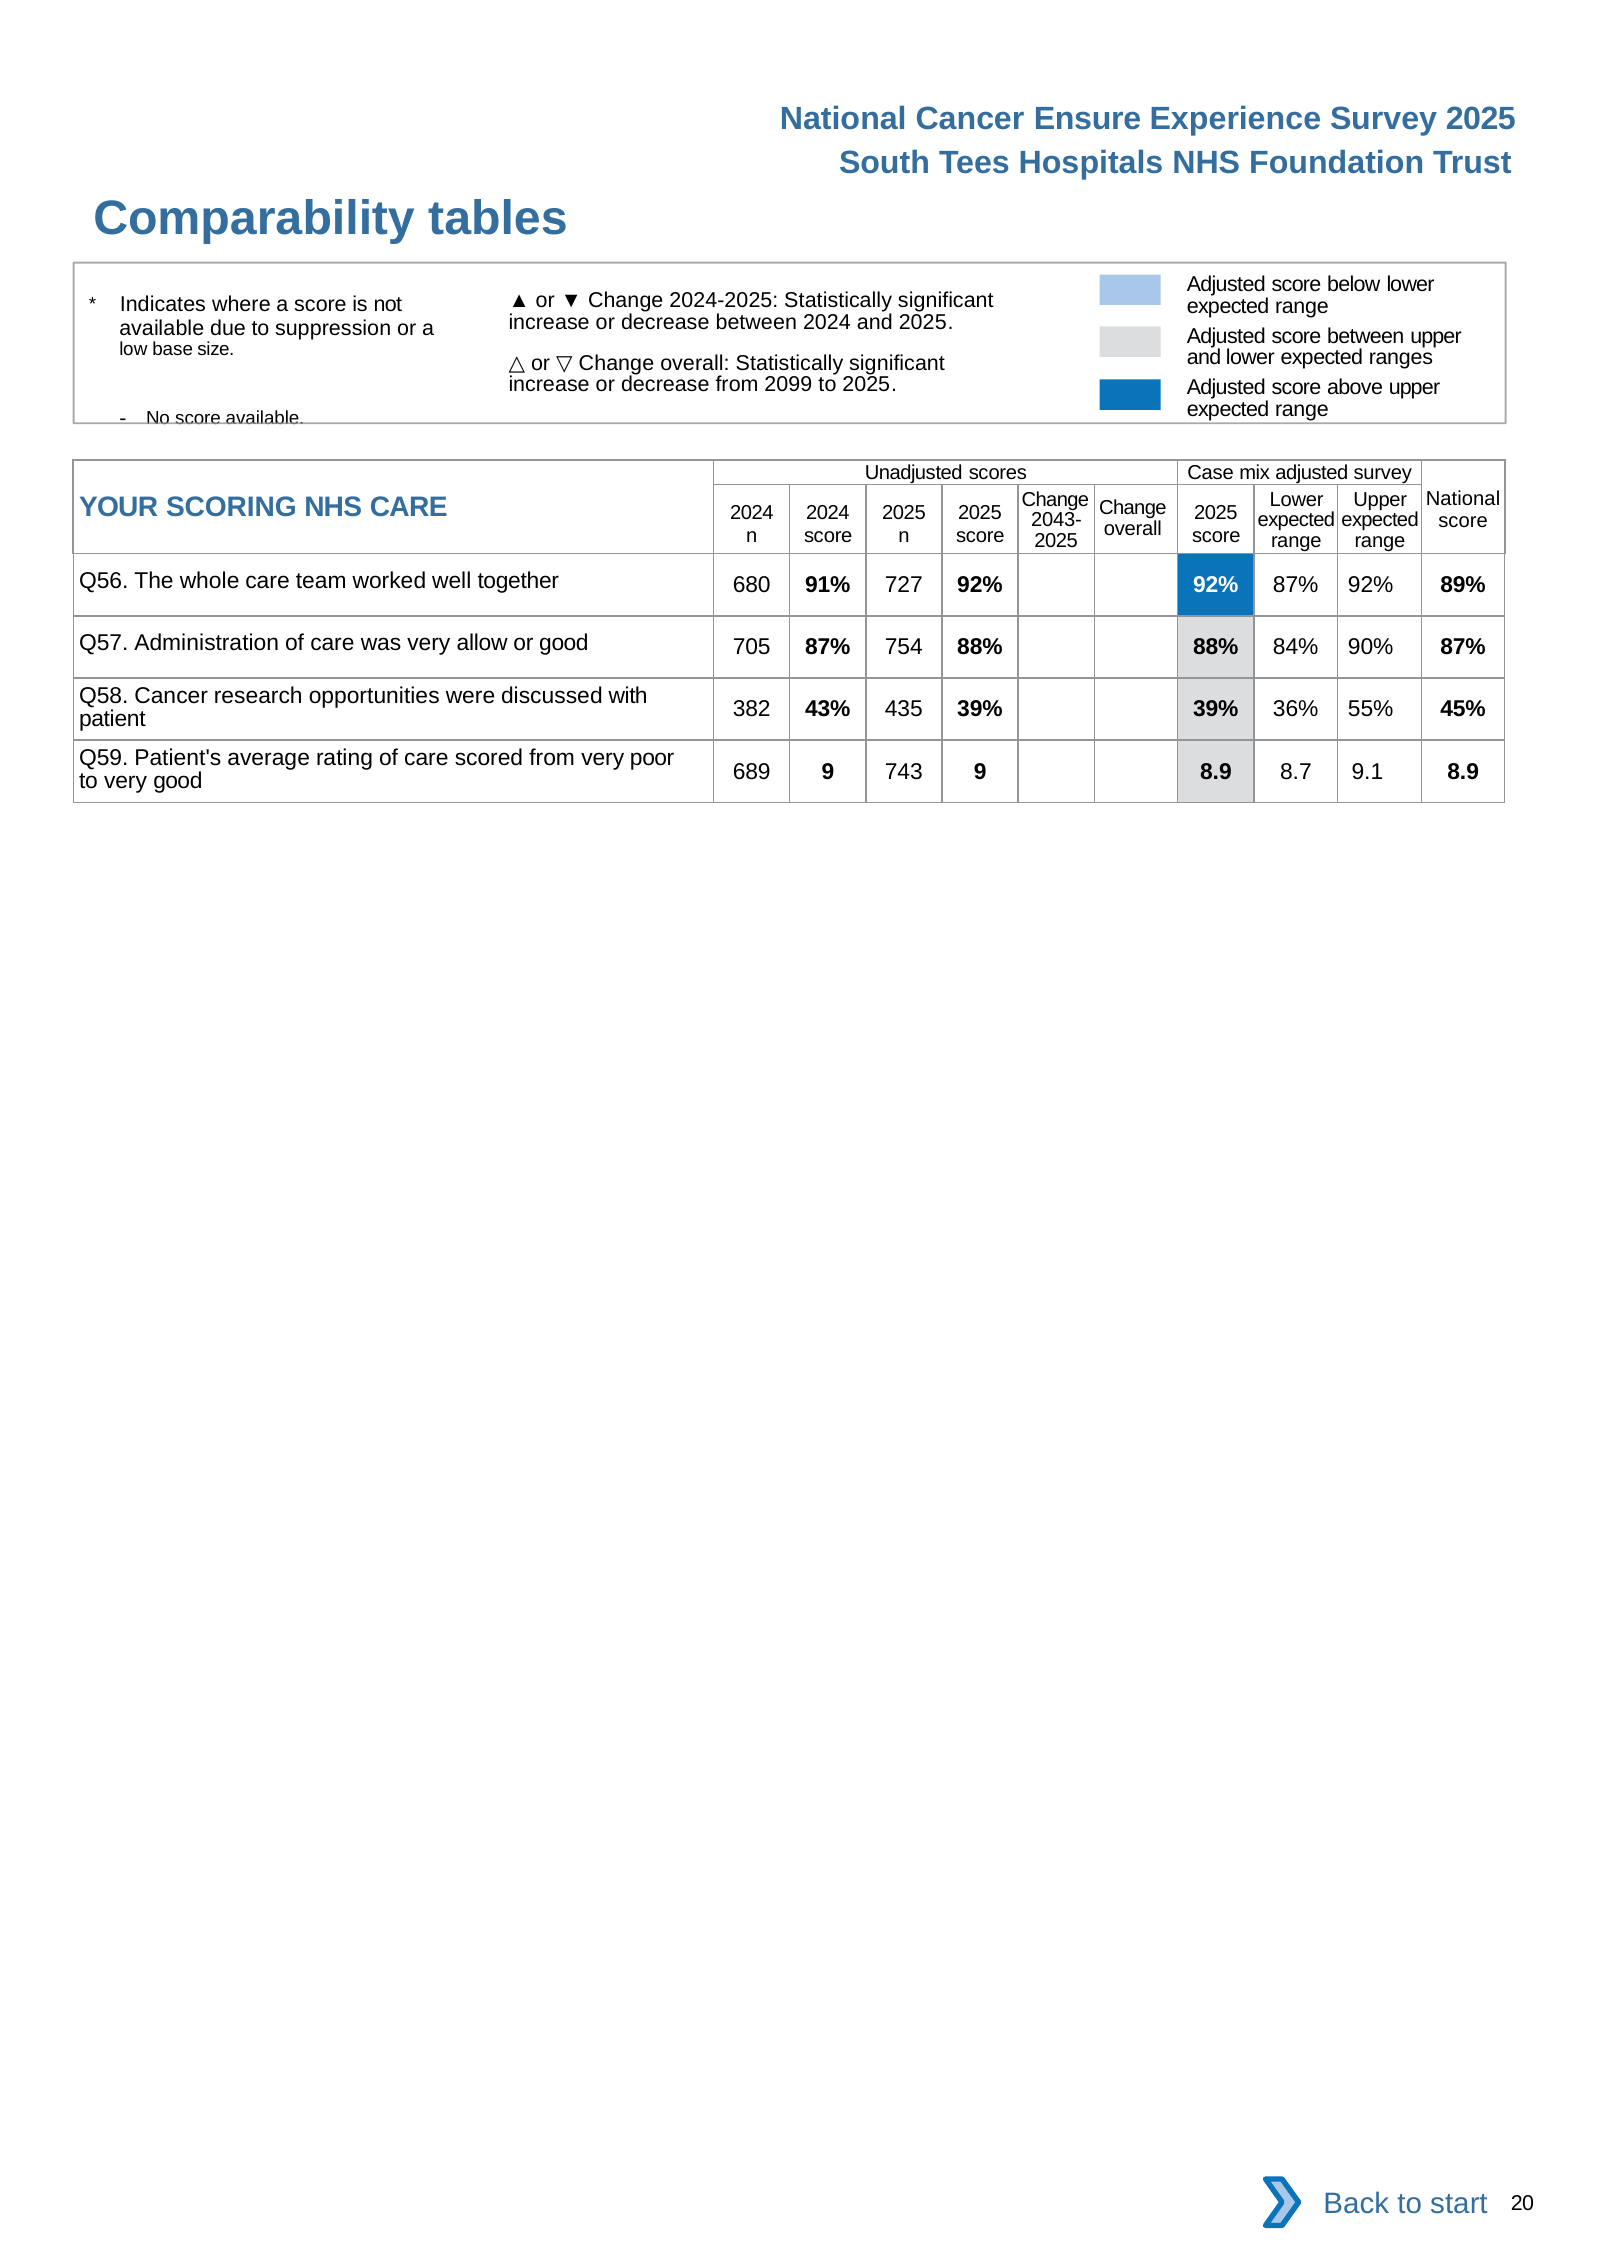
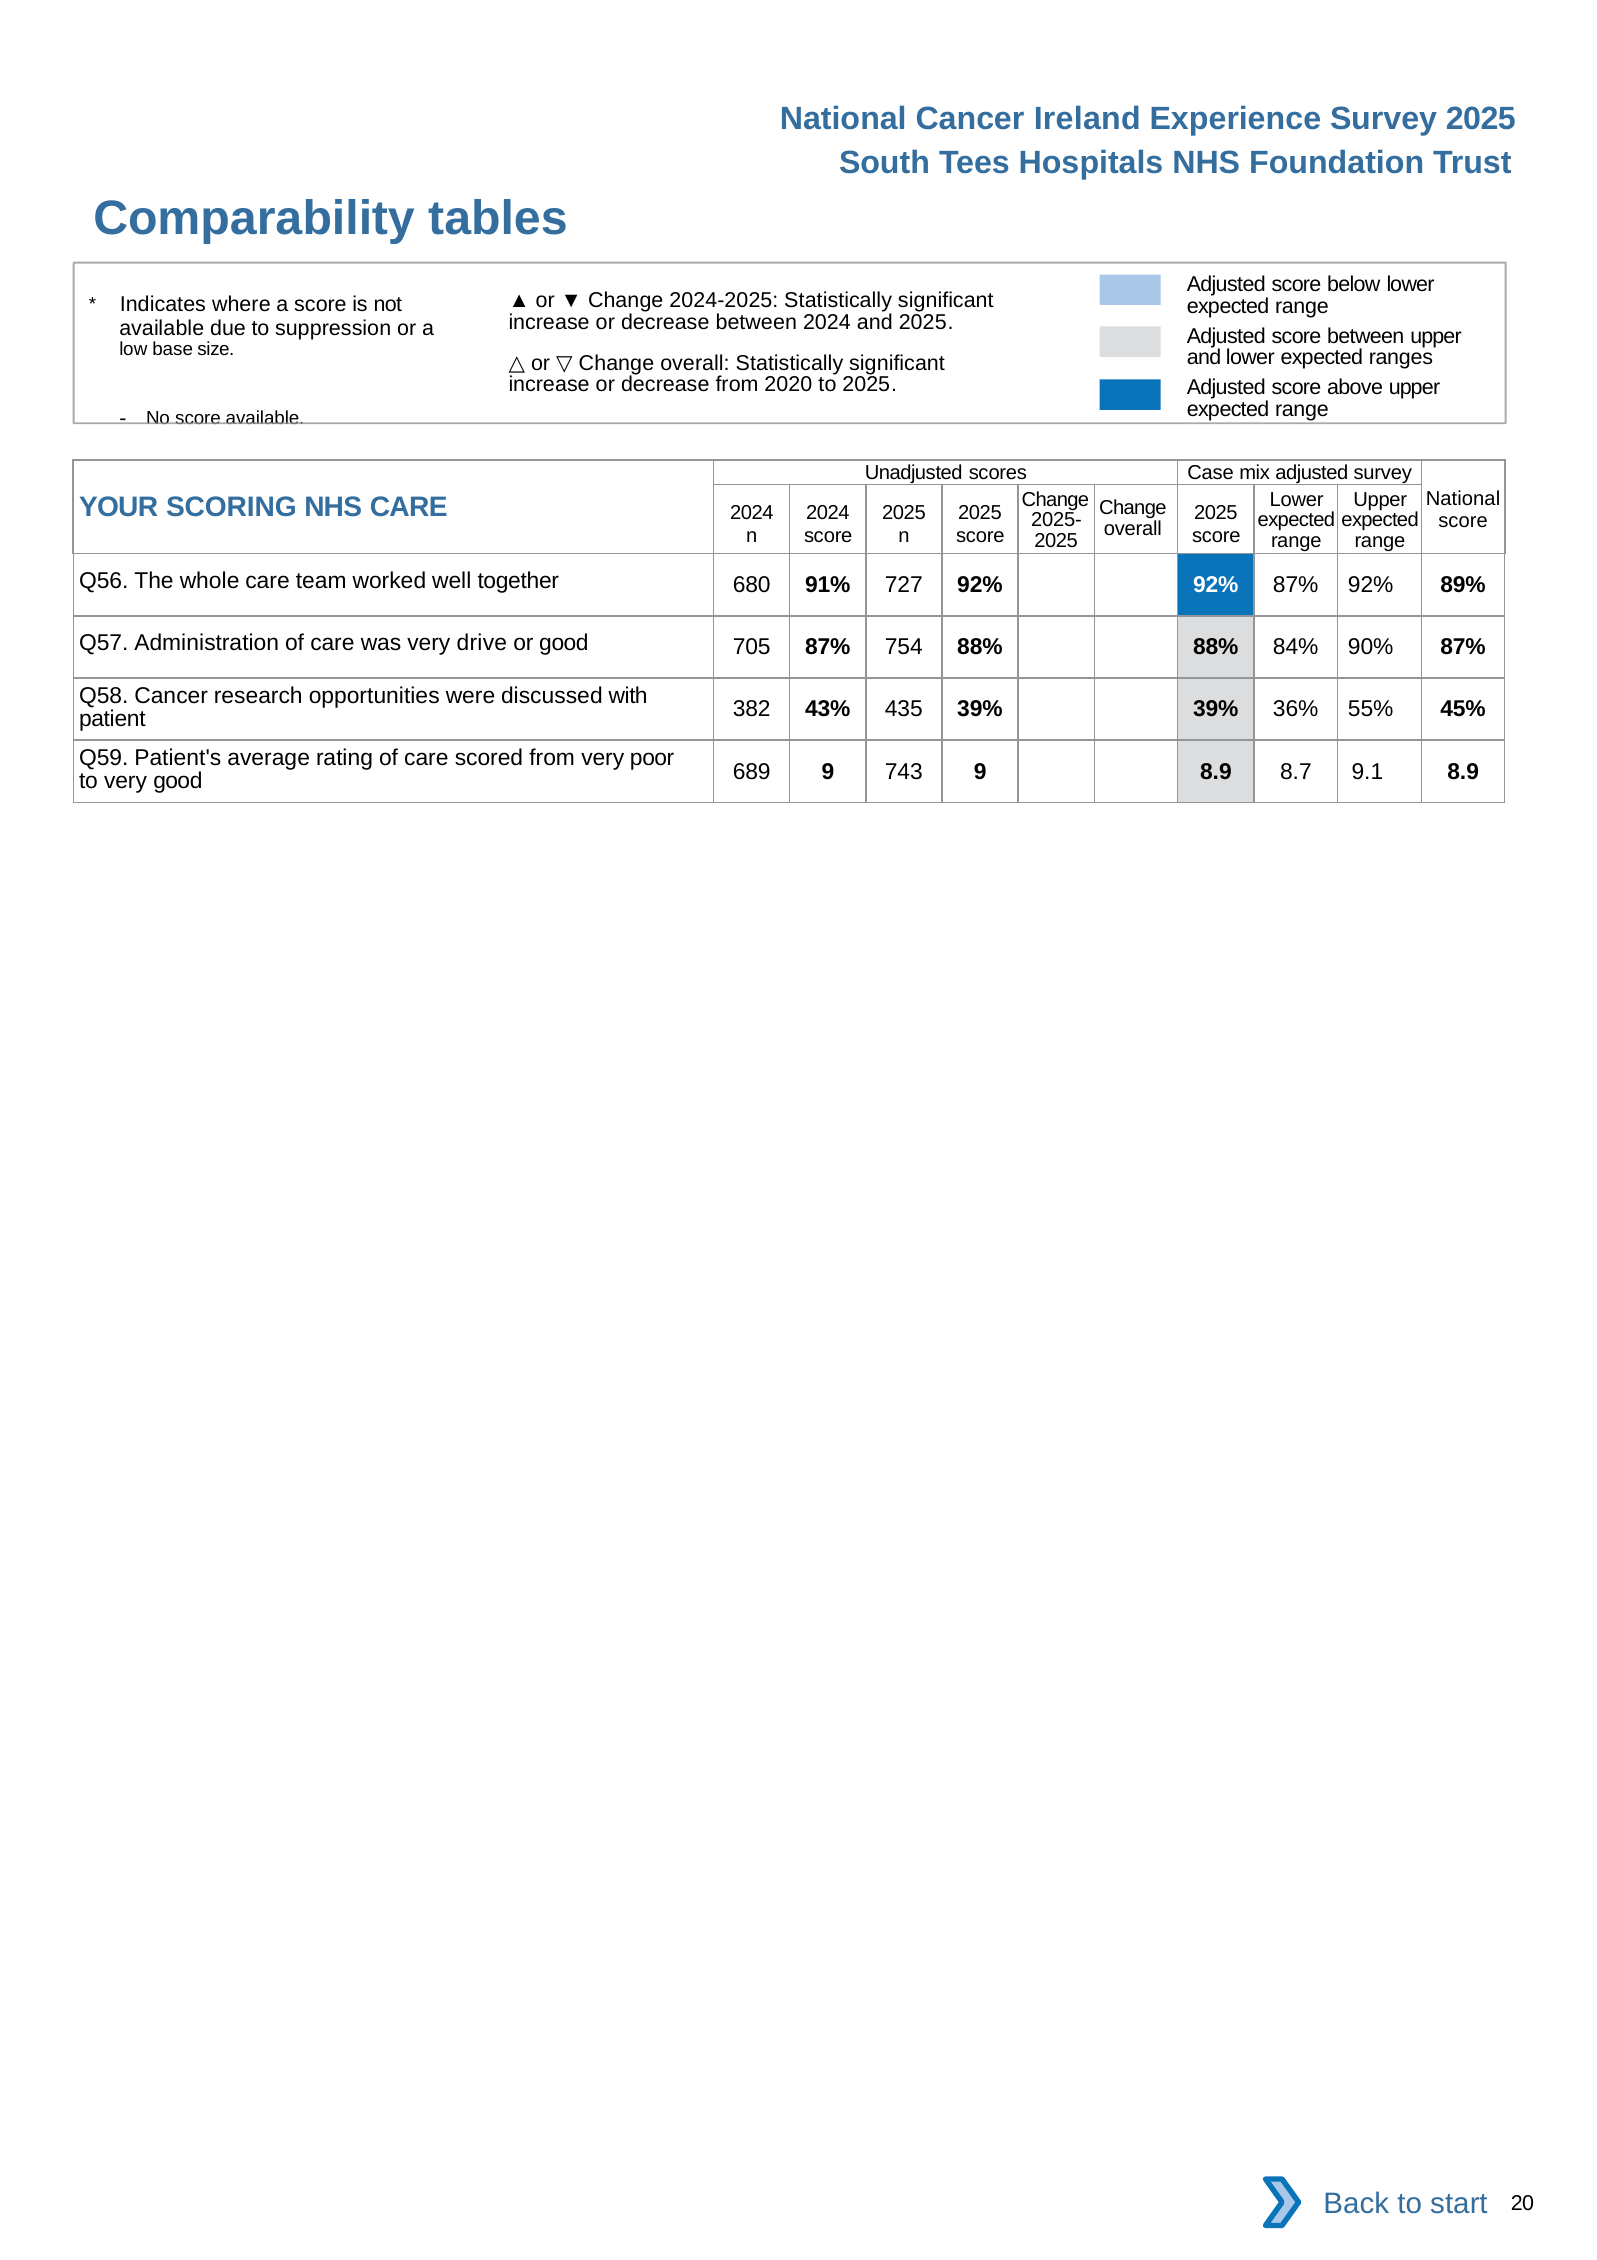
Ensure: Ensure -> Ireland
2099: 2099 -> 2020
2043-: 2043- -> 2025-
allow: allow -> drive
